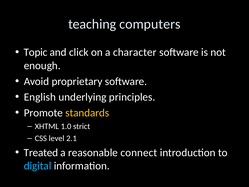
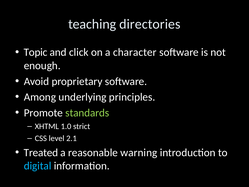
computers: computers -> directories
English: English -> Among
standards colour: yellow -> light green
connect: connect -> warning
